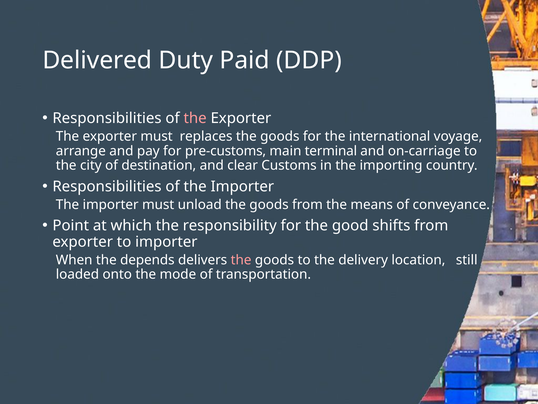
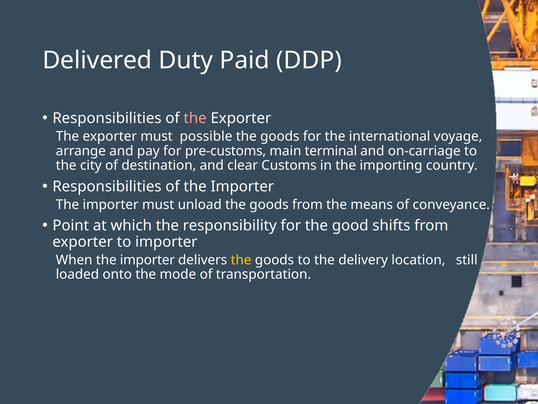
replaces: replaces -> possible
When the depends: depends -> importer
the at (241, 260) colour: pink -> yellow
